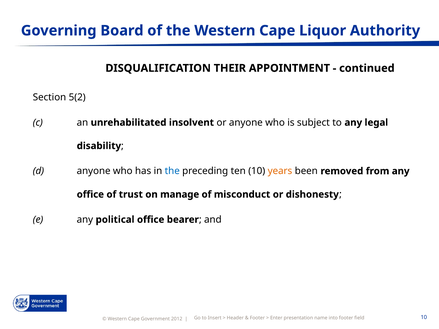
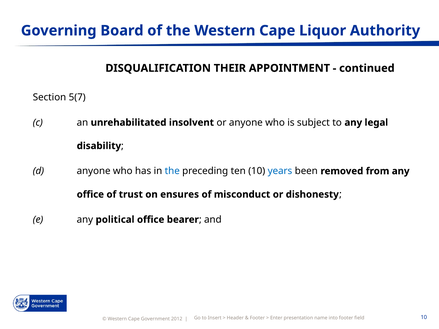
5(2: 5(2 -> 5(7
years colour: orange -> blue
manage: manage -> ensures
